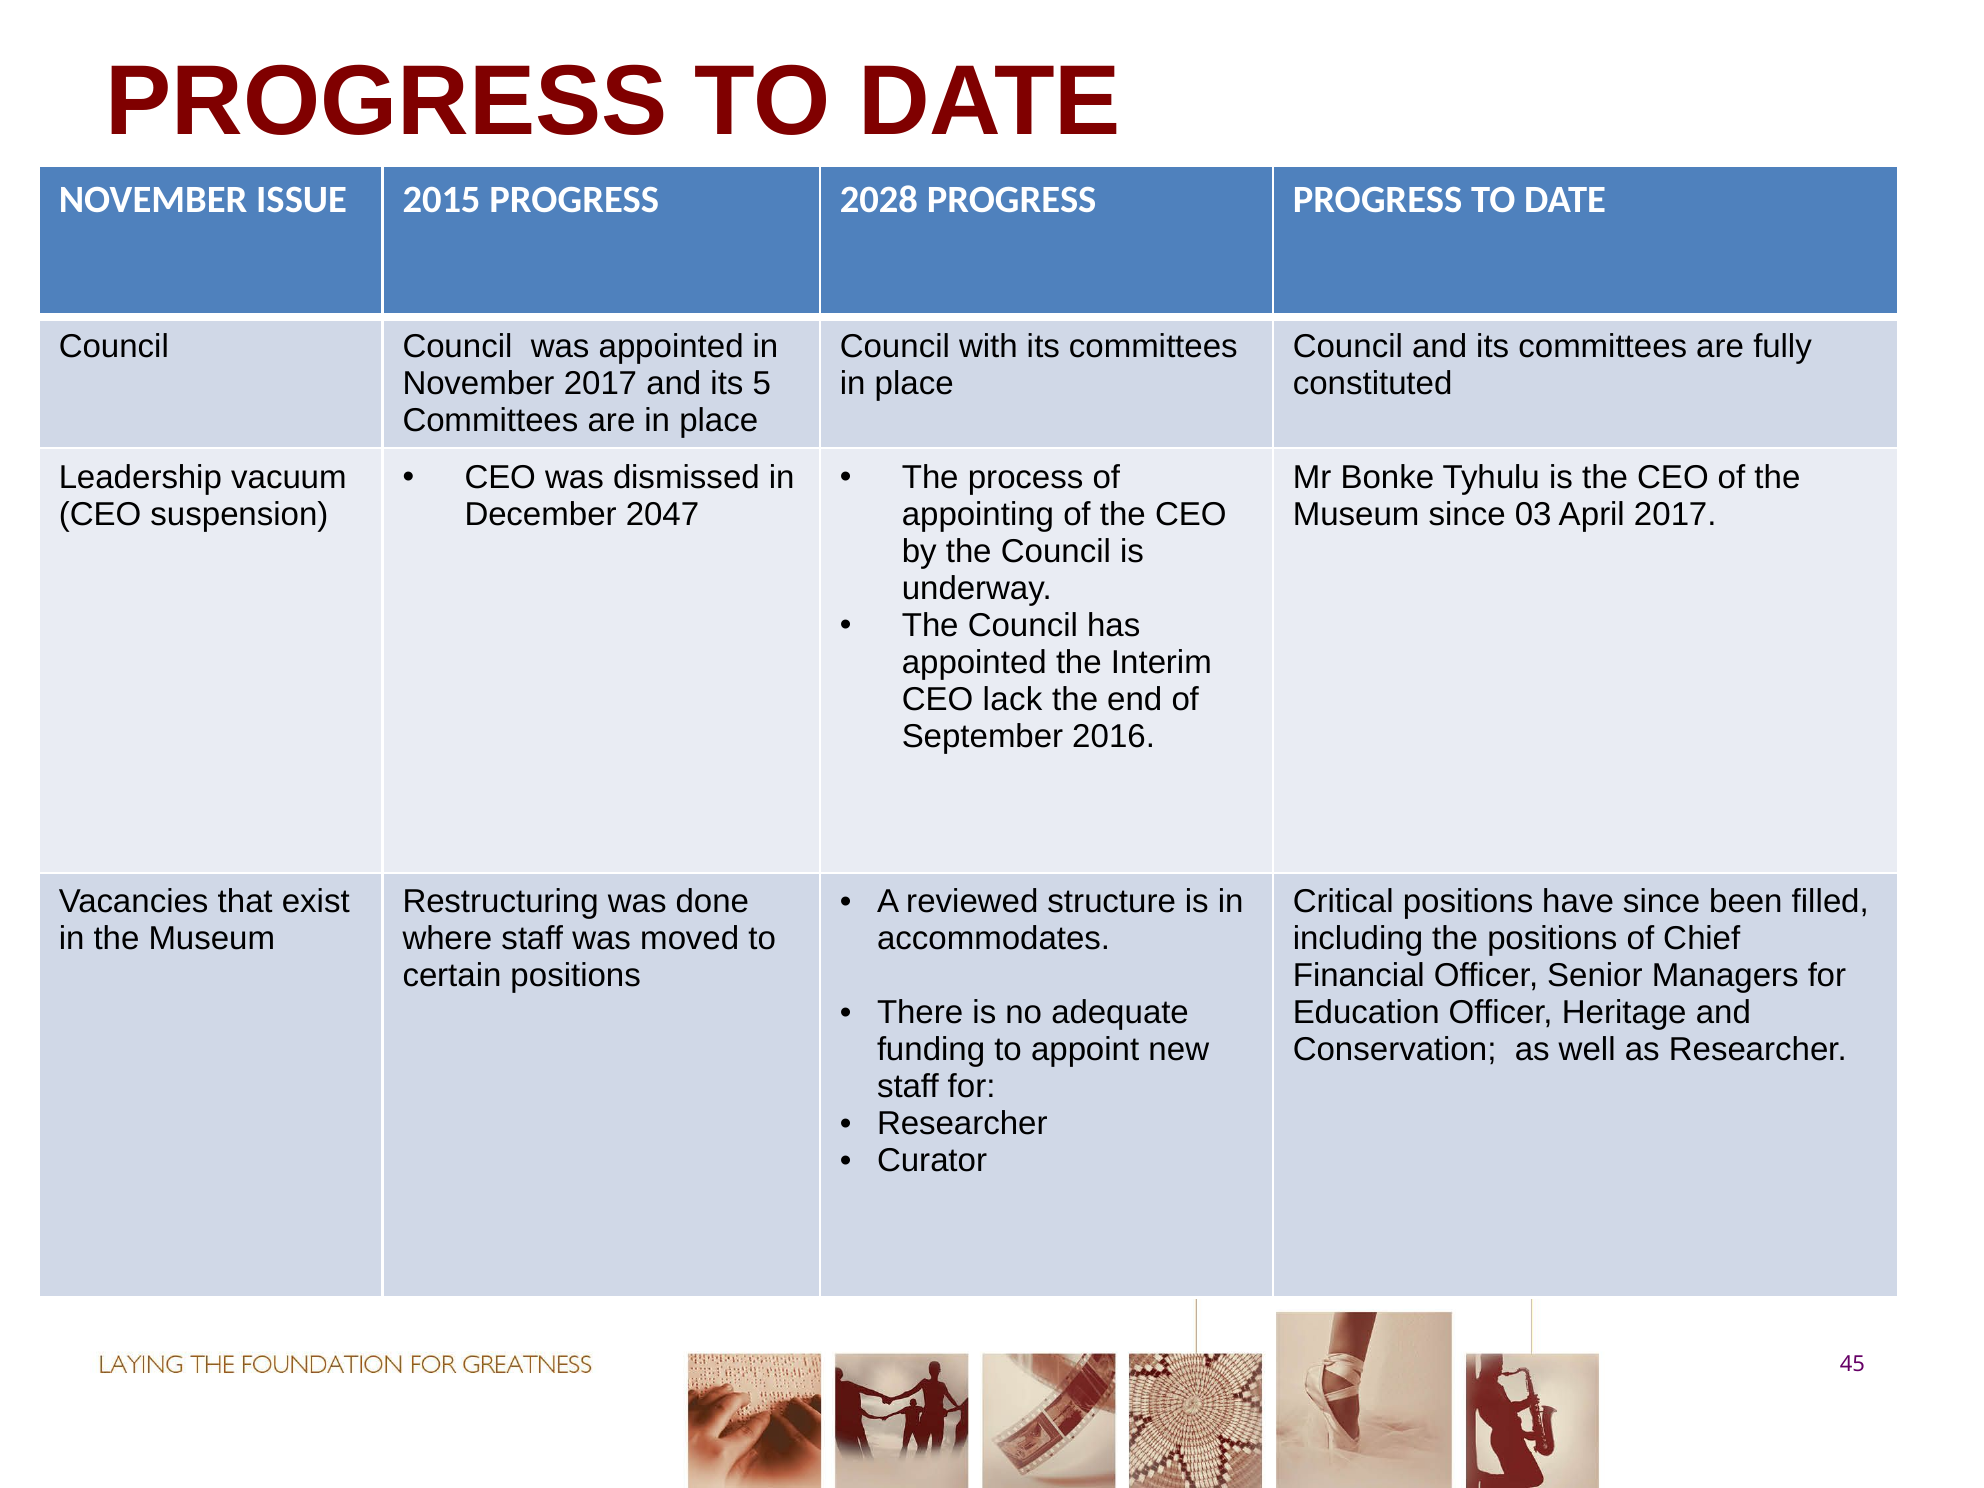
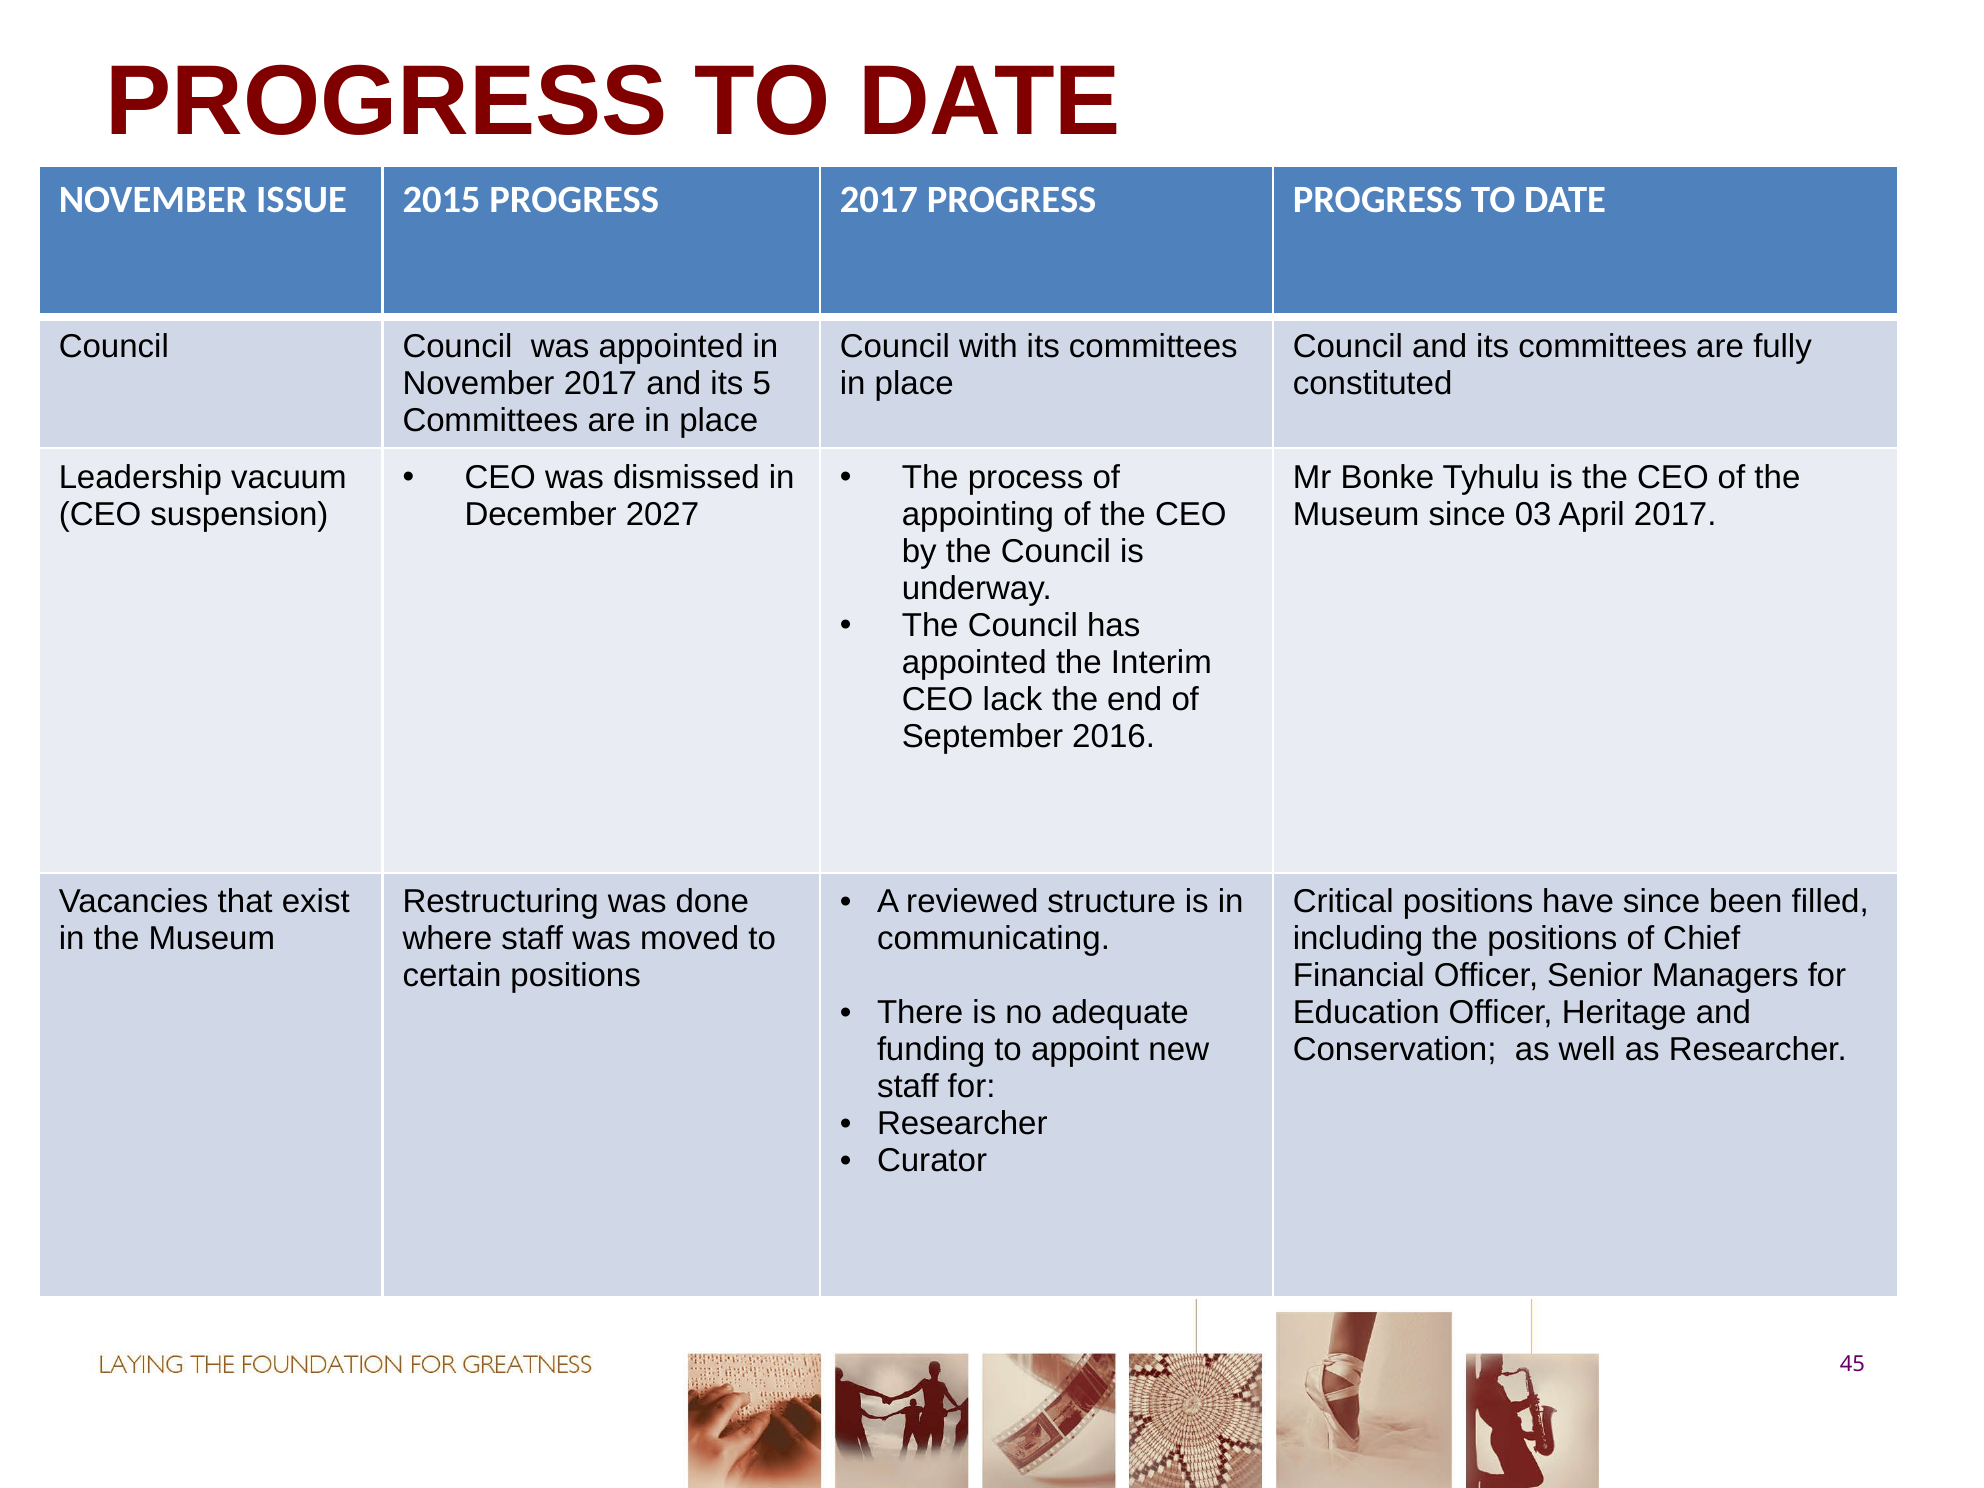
PROGRESS 2028: 2028 -> 2017
2047: 2047 -> 2027
accommodates: accommodates -> communicating
